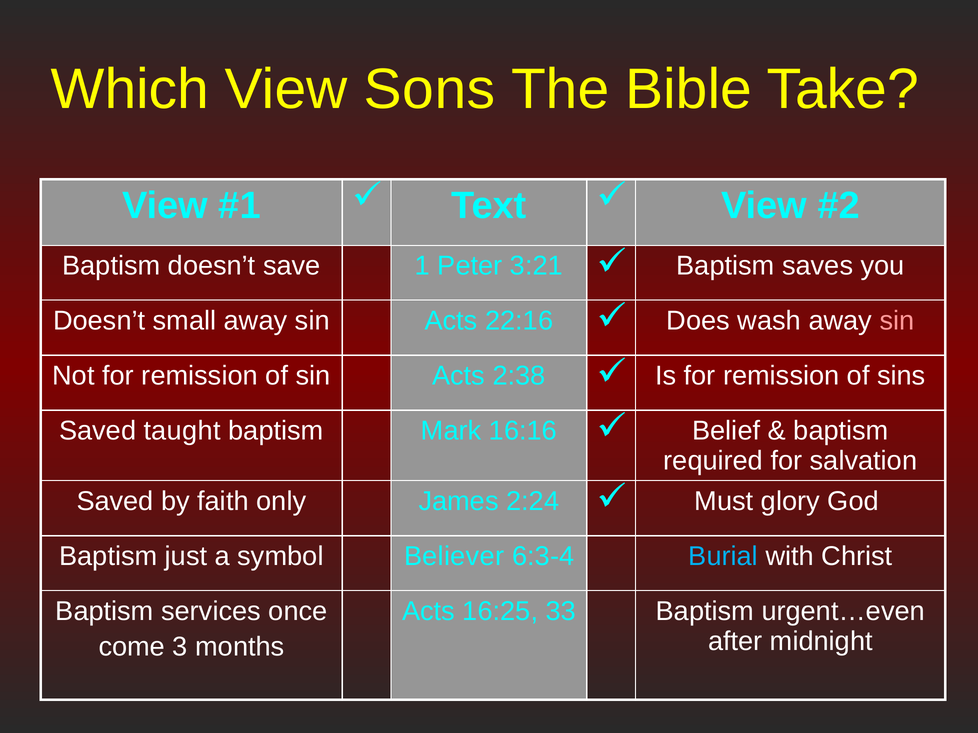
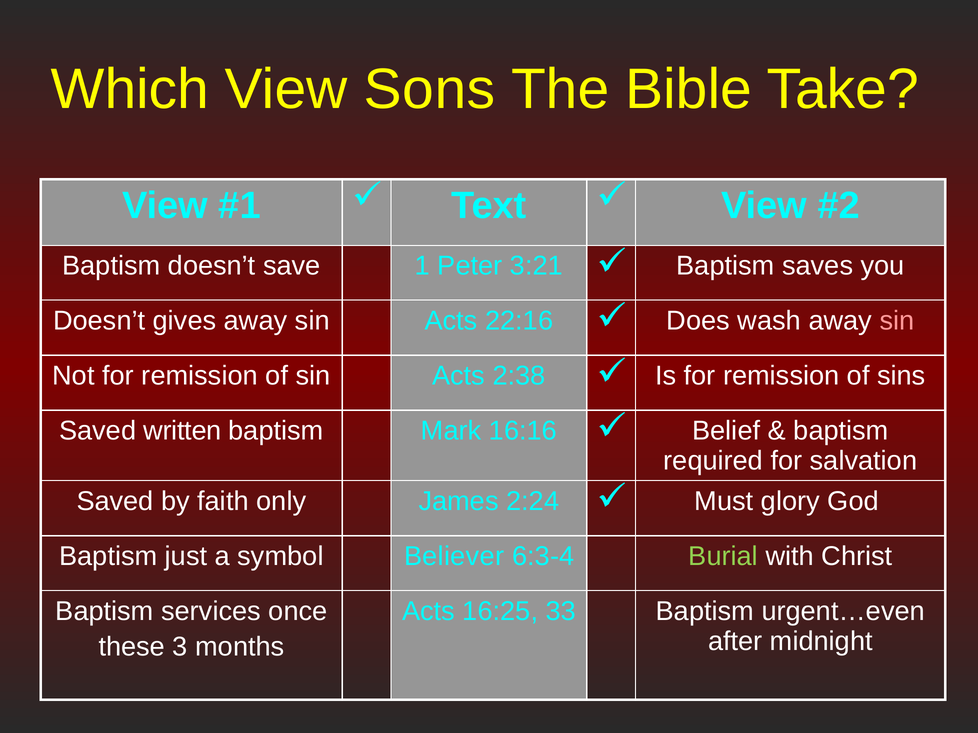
small: small -> gives
taught: taught -> written
Burial colour: light blue -> light green
come: come -> these
